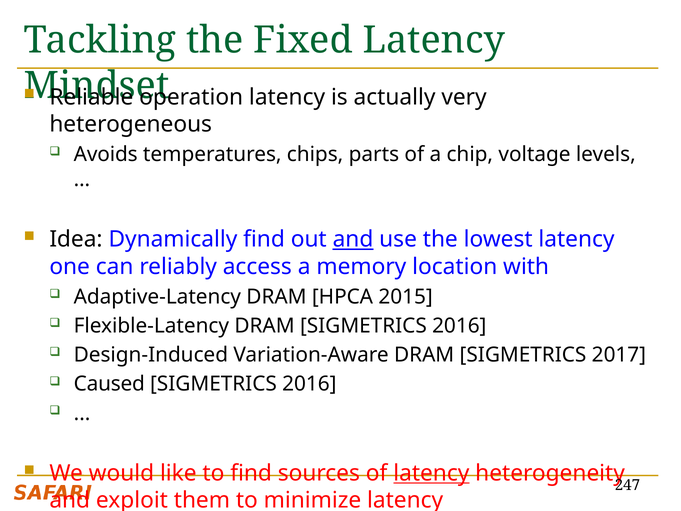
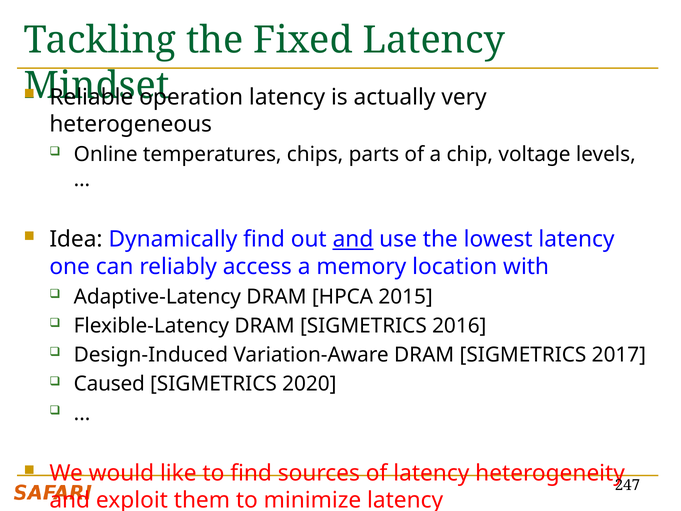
Avoids: Avoids -> Online
2016 at (309, 384): 2016 -> 2020
latency at (431, 473) underline: present -> none
